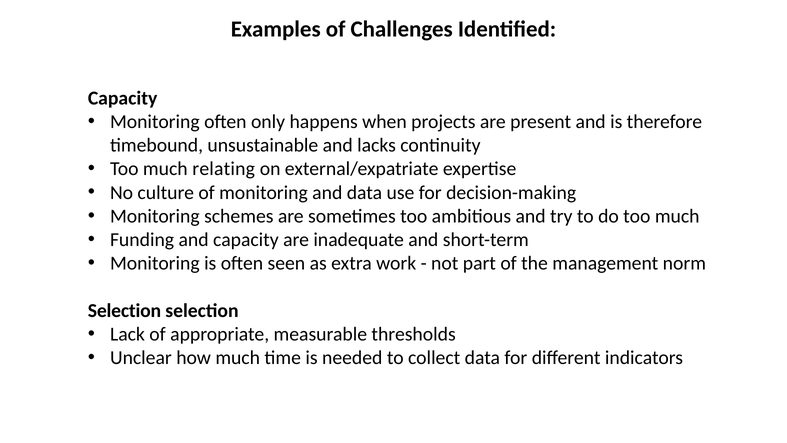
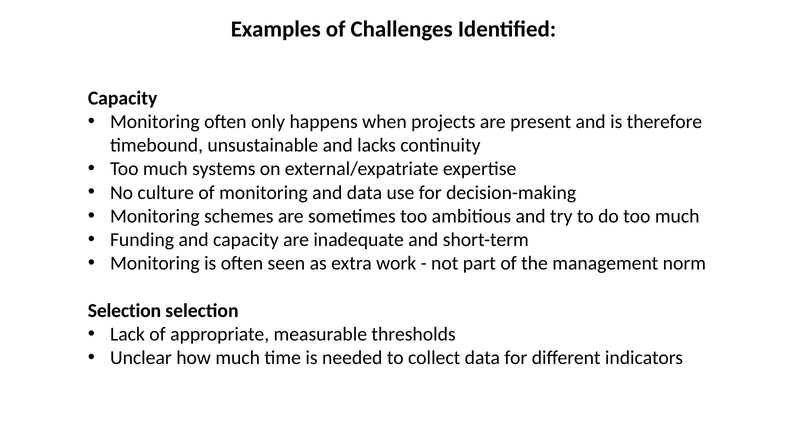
relating: relating -> systems
